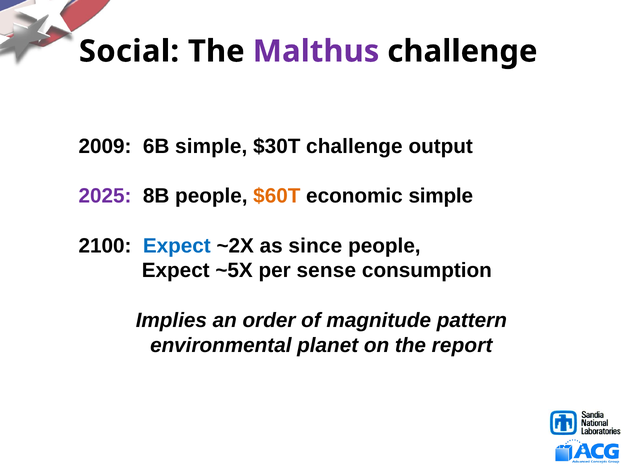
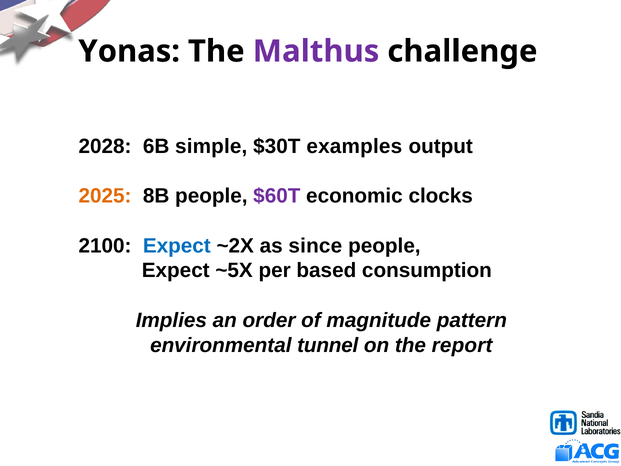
Social: Social -> Yonas
2009: 2009 -> 2028
$30T challenge: challenge -> examples
2025 colour: purple -> orange
$60T colour: orange -> purple
economic simple: simple -> clocks
sense: sense -> based
planet: planet -> tunnel
